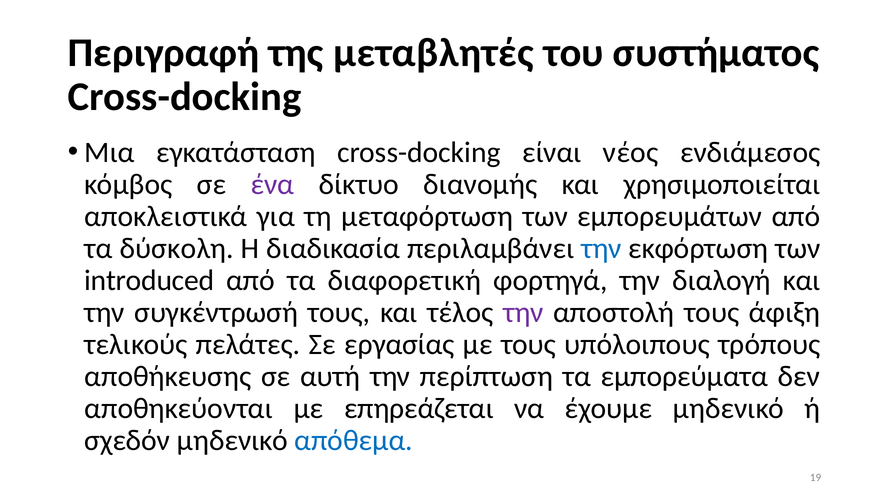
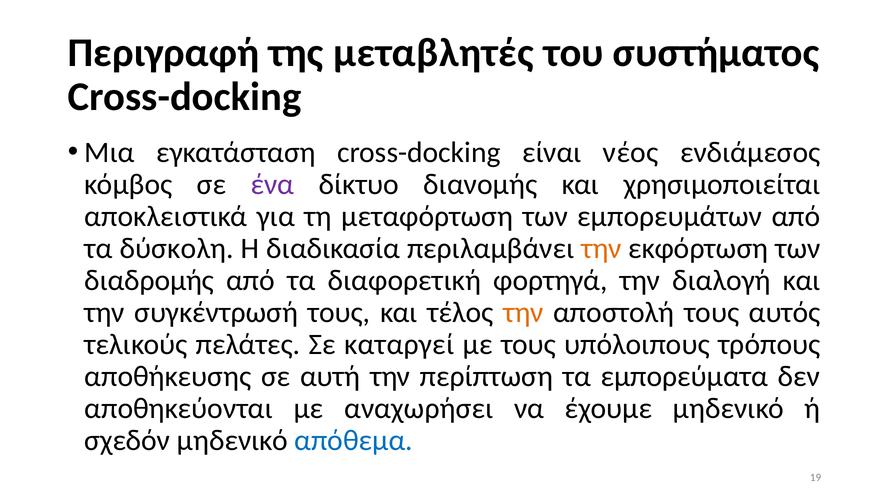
την at (601, 248) colour: blue -> orange
introduced: introduced -> διαδρομής
την at (523, 312) colour: purple -> orange
άφιξη: άφιξη -> αυτός
εργασίας: εργασίας -> καταργεί
επηρεάζεται: επηρεάζεται -> αναχωρήσει
